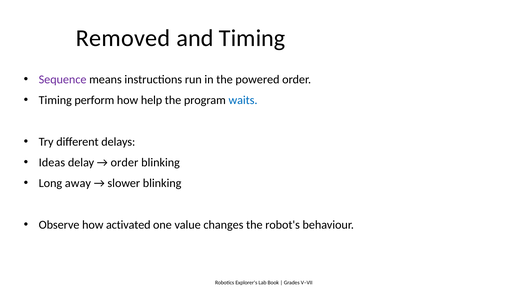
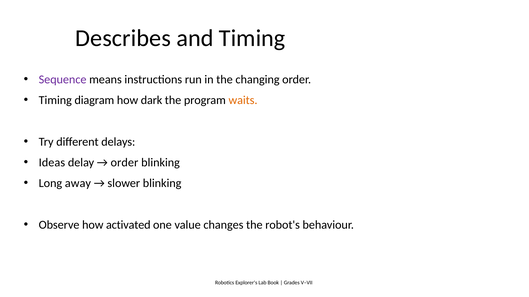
Removed: Removed -> Describes
powered: powered -> changing
perform: perform -> diagram
help: help -> dark
waits colour: blue -> orange
